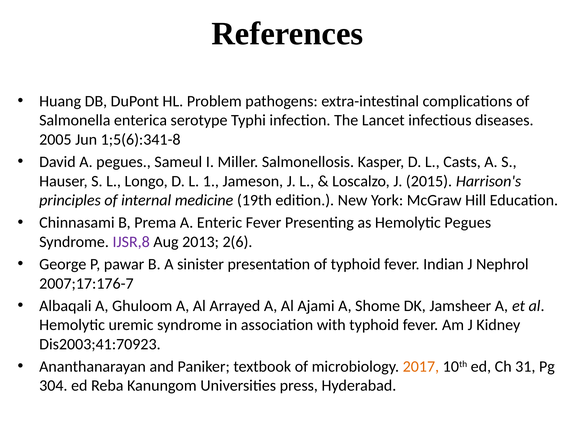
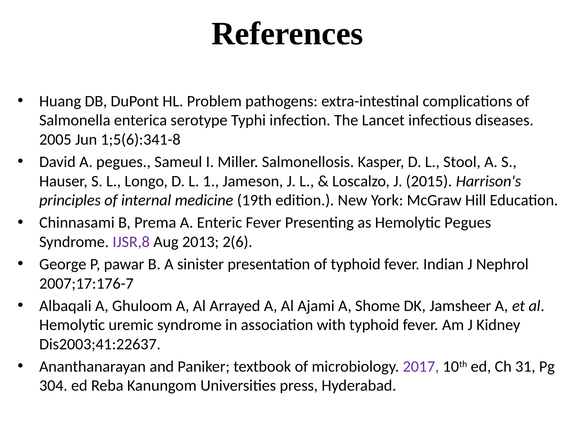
Casts: Casts -> Stool
Dis2003;41:70923: Dis2003;41:70923 -> Dis2003;41:22637
2017 colour: orange -> purple
